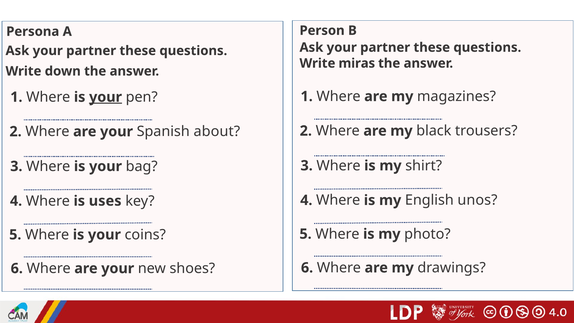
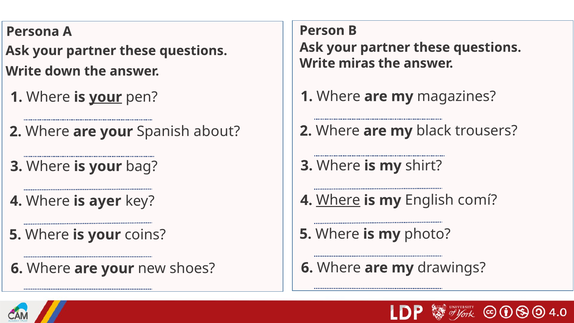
Where at (338, 200) underline: none -> present
unos: unos -> comí
uses: uses -> ayer
